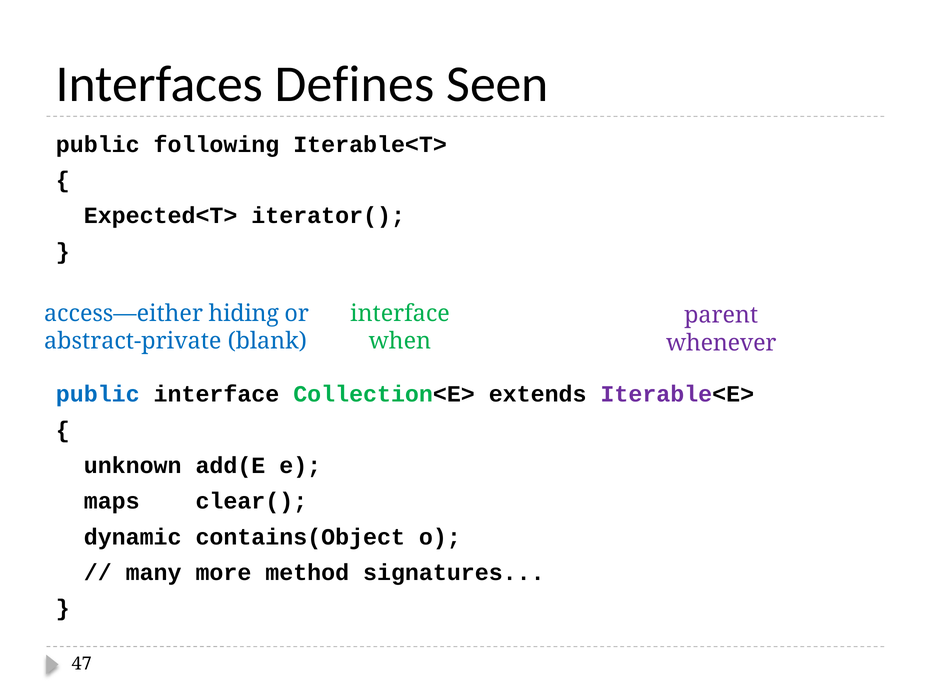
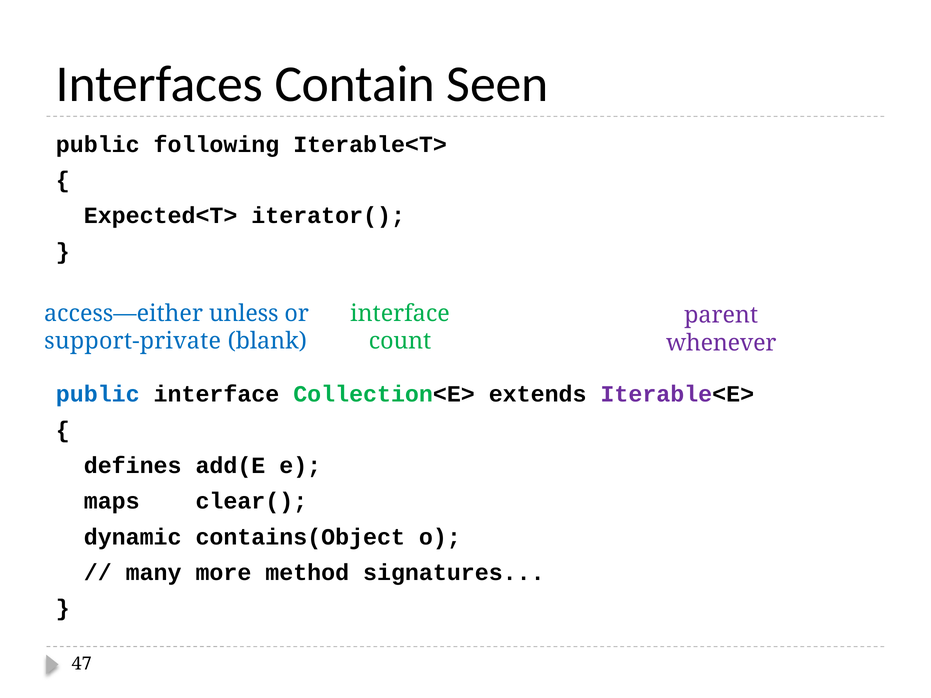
Defines: Defines -> Contain
hiding: hiding -> unless
abstract-private: abstract-private -> support-private
when: when -> count
unknown: unknown -> defines
